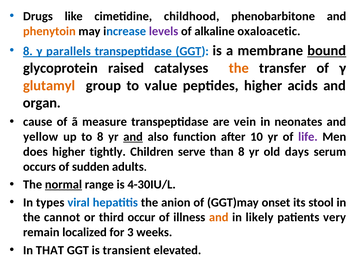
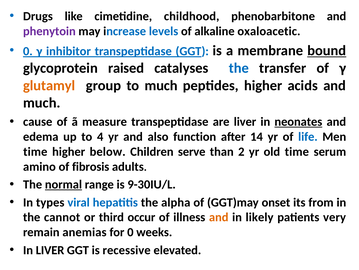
phenytoin colour: orange -> purple
levels colour: purple -> blue
8 at (28, 51): 8 -> 0
parallels: parallels -> inhibitor
the at (239, 68) colour: orange -> blue
to value: value -> much
organ at (42, 103): organ -> much
are vein: vein -> liver
neonates underline: none -> present
yellow: yellow -> edema
to 8: 8 -> 4
and at (133, 136) underline: present -> none
10: 10 -> 14
life colour: purple -> blue
does at (35, 151): does -> time
tightly: tightly -> below
than 8: 8 -> 2
old days: days -> time
occurs: occurs -> amino
sudden: sudden -> fibrosis
4-30IU/L: 4-30IU/L -> 9-30IU/L
anion: anion -> alpha
stool: stool -> from
localized: localized -> anemias
for 3: 3 -> 0
In THAT: THAT -> LIVER
transient: transient -> recessive
